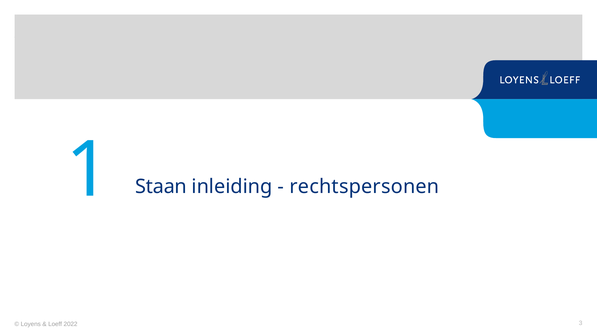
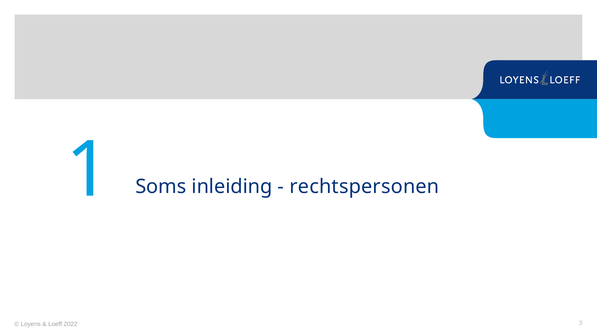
Staan: Staan -> Soms
